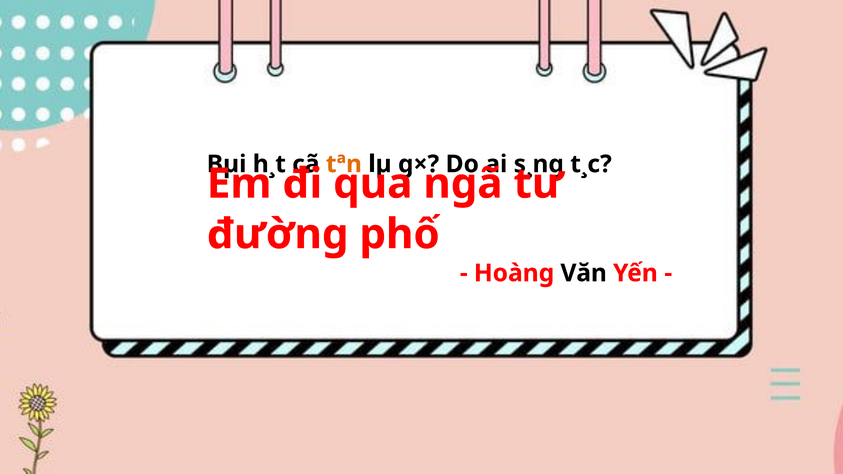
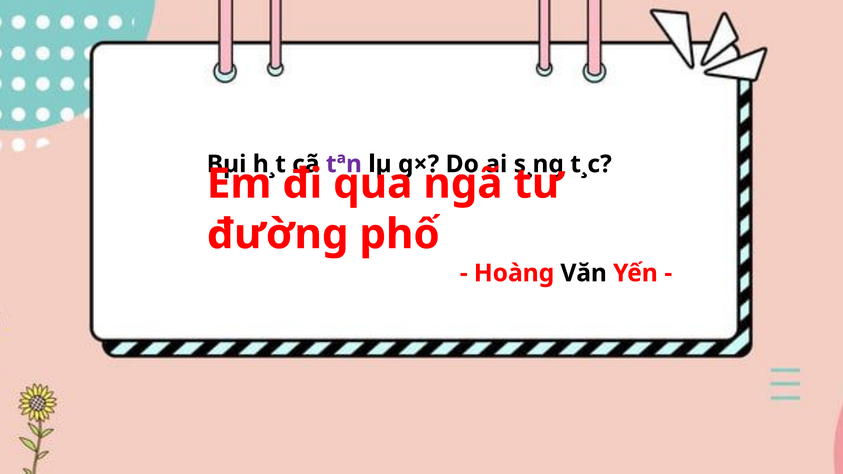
tªn colour: orange -> purple
